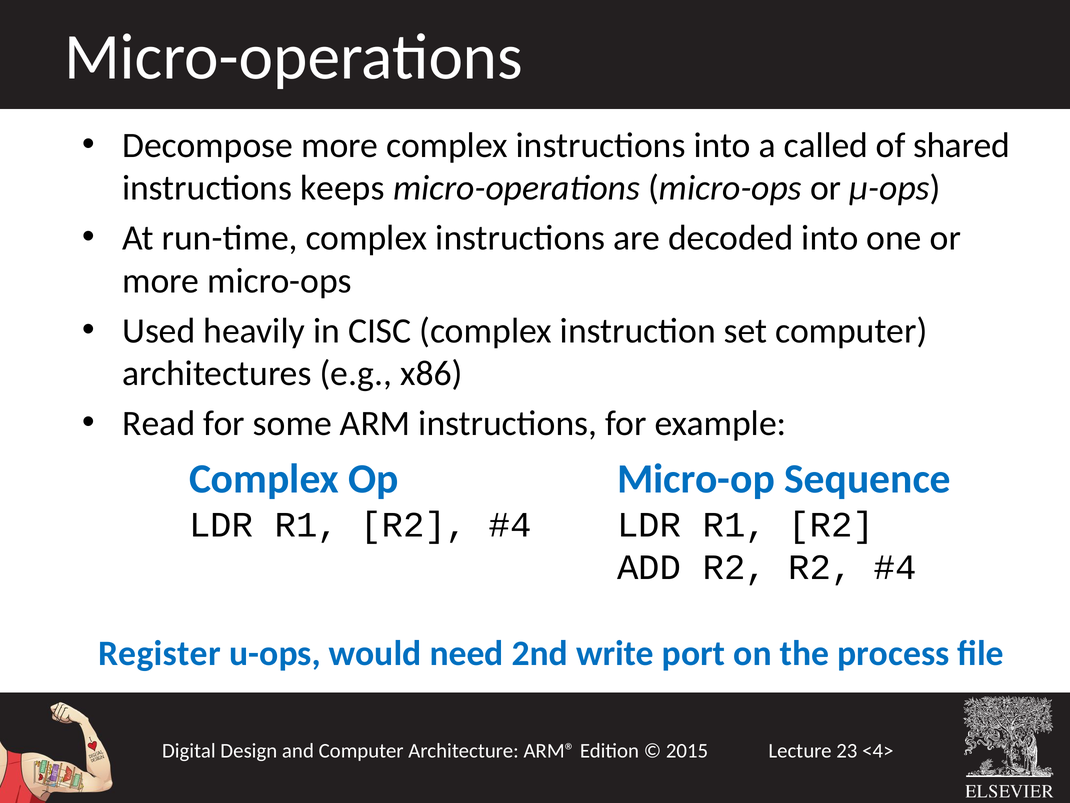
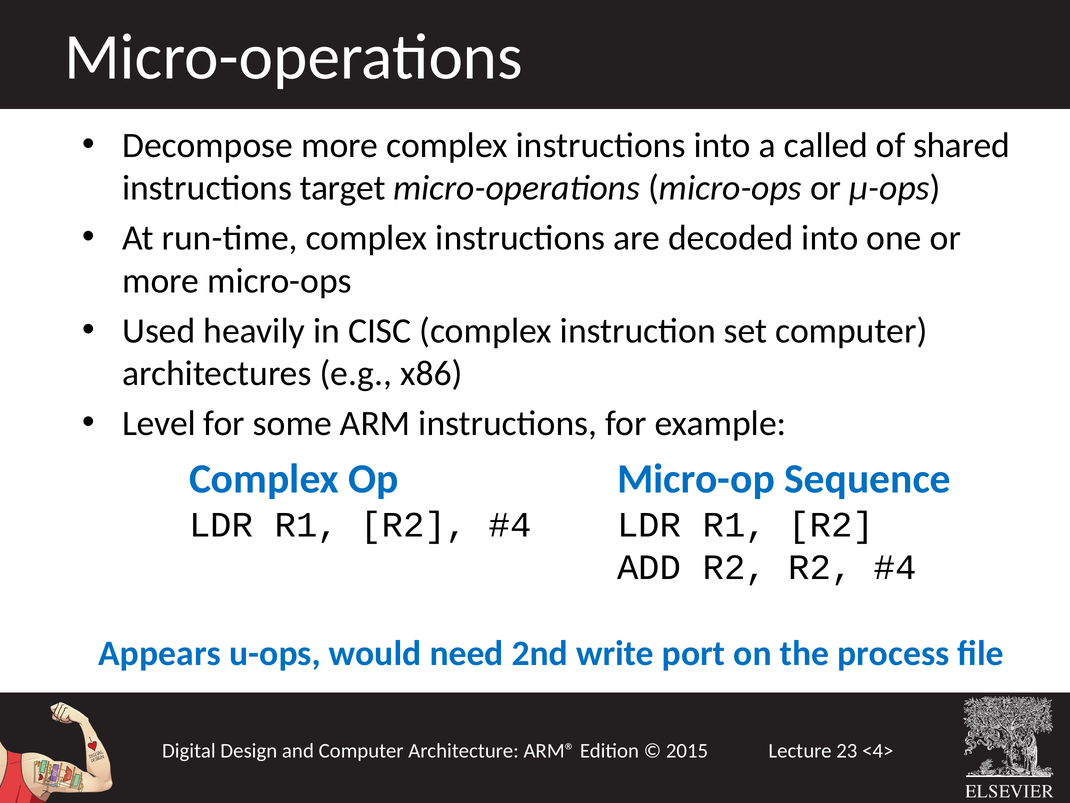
keeps: keeps -> target
Read: Read -> Level
Register: Register -> Appears
